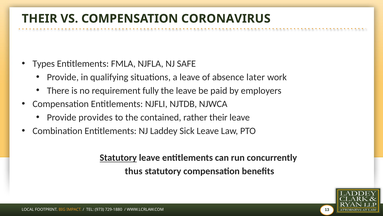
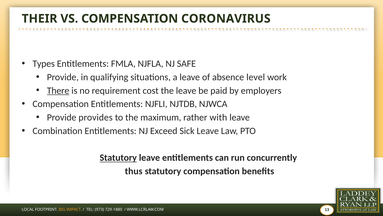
later: later -> level
There underline: none -> present
fully: fully -> cost
contained: contained -> maximum
rather their: their -> with
Laddey: Laddey -> Exceed
